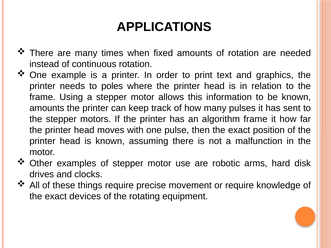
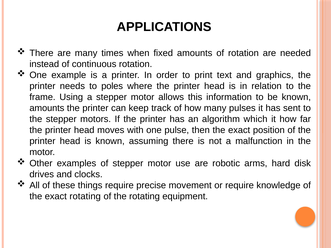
algorithm frame: frame -> which
exact devices: devices -> rotating
